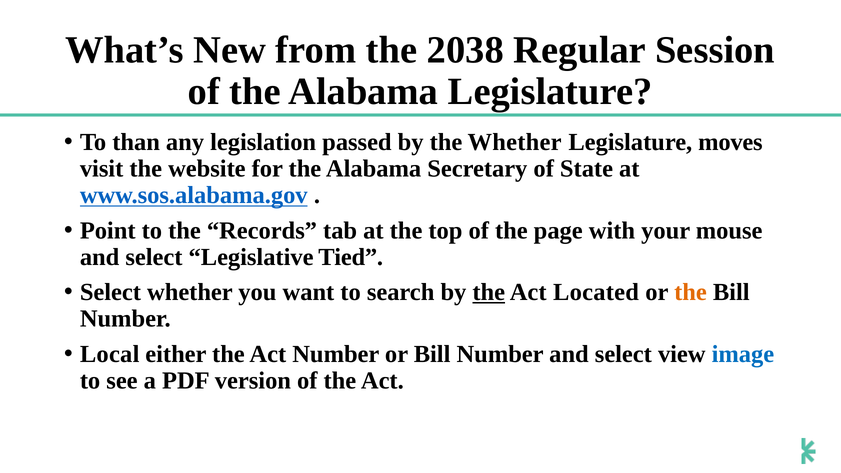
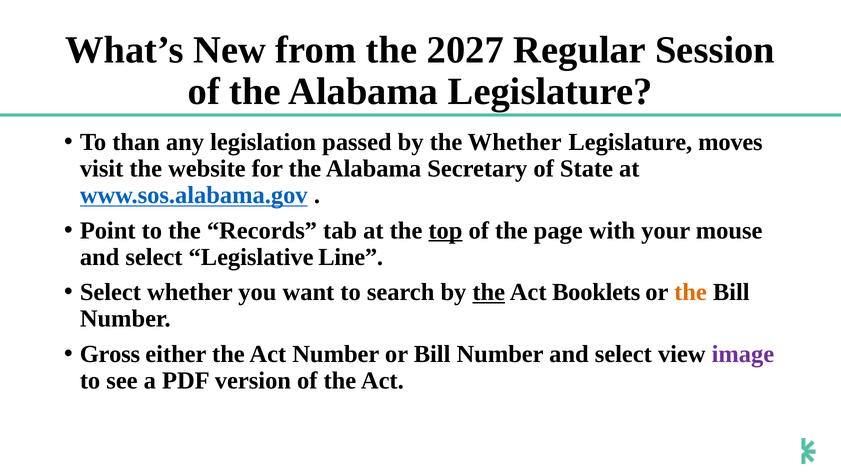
2038: 2038 -> 2027
top underline: none -> present
Tied: Tied -> Line
Located: Located -> Booklets
Local: Local -> Gross
image colour: blue -> purple
